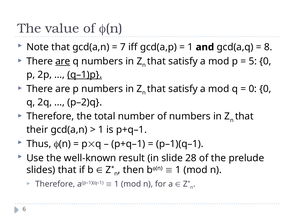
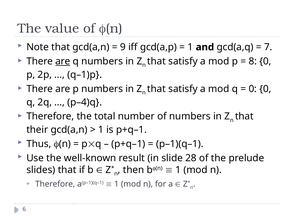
7: 7 -> 9
8: 8 -> 7
5: 5 -> 8
q–1)p underline: present -> none
p–2)q: p–2)q -> p–4)q
